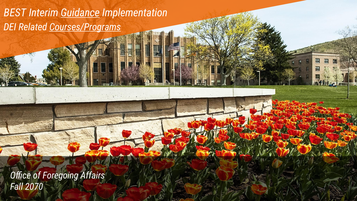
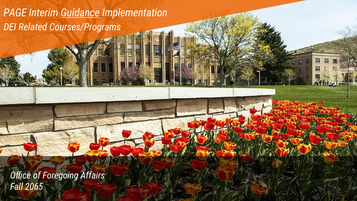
BEST: BEST -> PAGE
Courses/Programs underline: present -> none
2070: 2070 -> 2065
